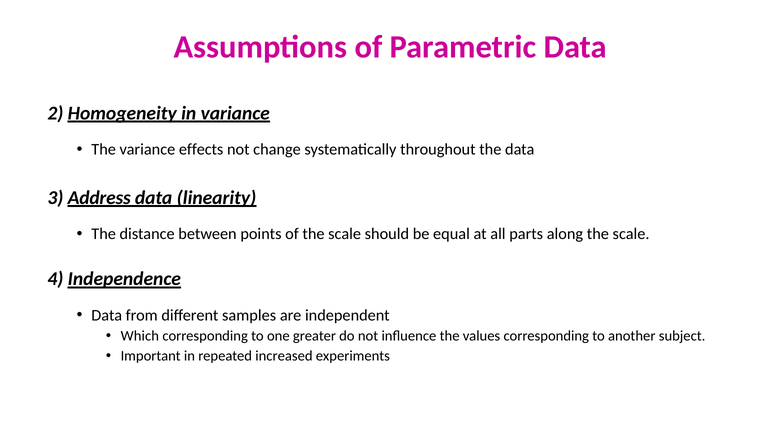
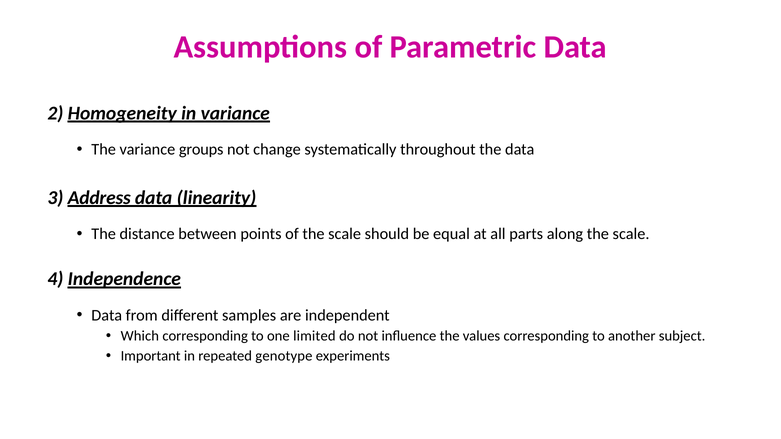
effects: effects -> groups
greater: greater -> limited
increased: increased -> genotype
